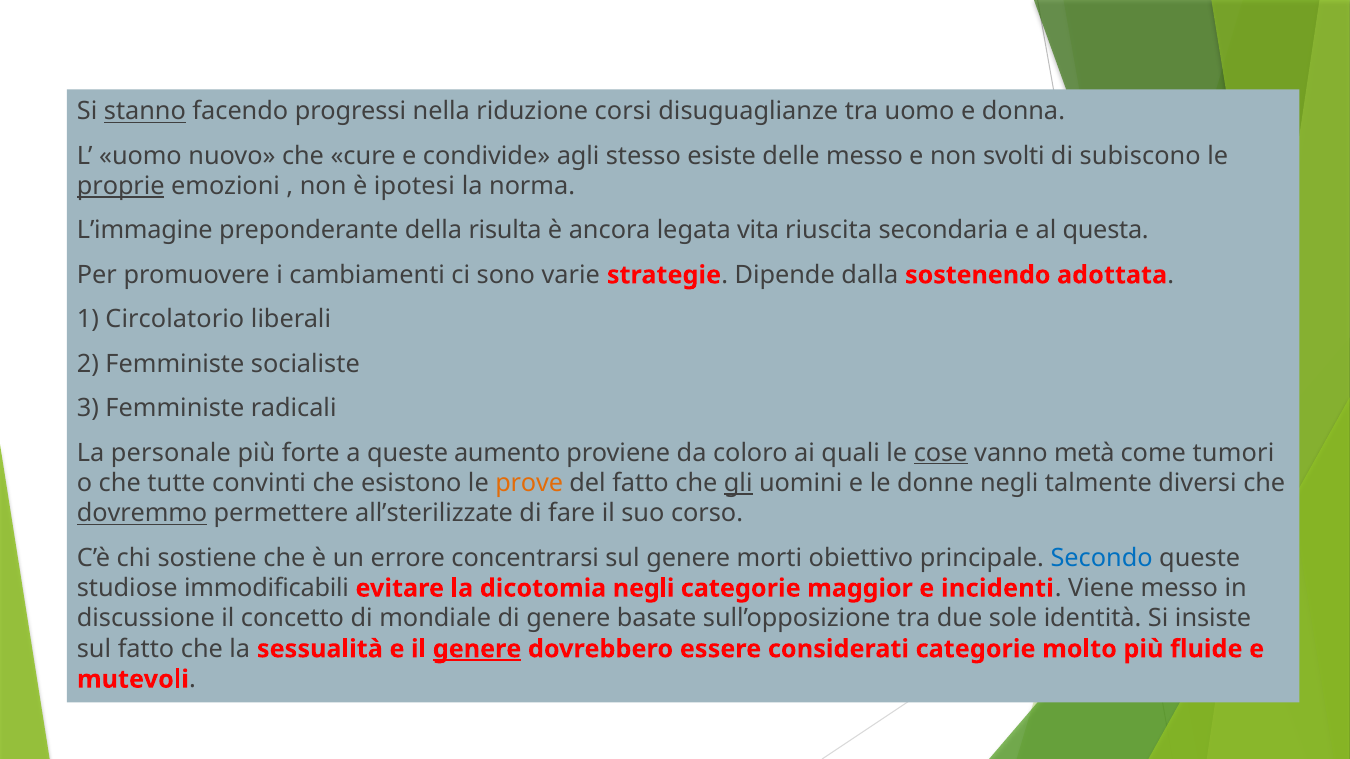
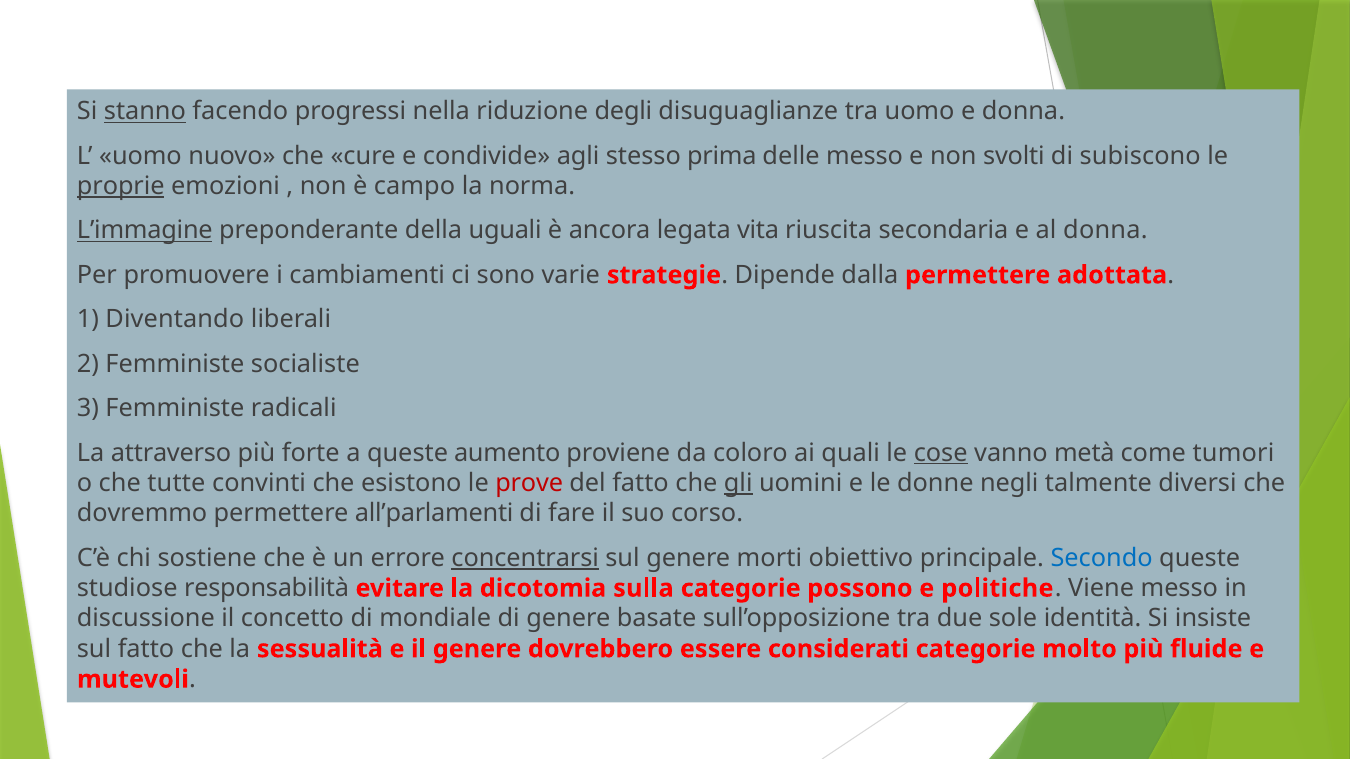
corsi: corsi -> degli
esiste: esiste -> prima
ipotesi: ipotesi -> campo
L’immagine underline: none -> present
risulta: risulta -> uguali
al questa: questa -> donna
dalla sostenendo: sostenendo -> permettere
Circolatorio: Circolatorio -> Diventando
personale: personale -> attraverso
prove colour: orange -> red
dovremmo underline: present -> none
all’sterilizzate: all’sterilizzate -> all’parlamenti
concentrarsi underline: none -> present
immodificabili: immodificabili -> responsabilità
dicotomia negli: negli -> sulla
maggior: maggior -> possono
incidenti: incidenti -> politiche
genere at (477, 649) underline: present -> none
